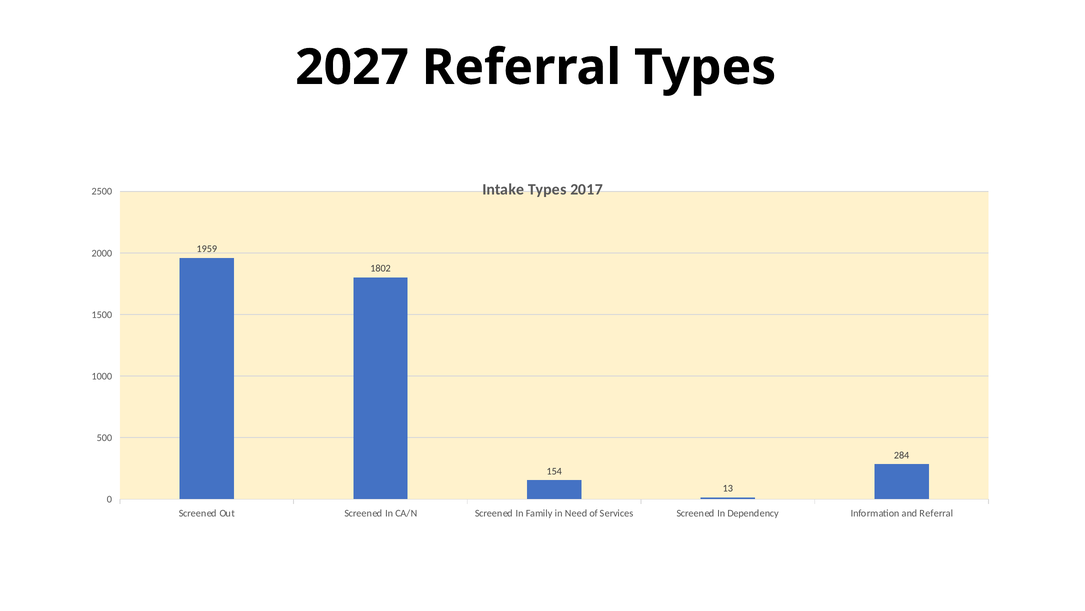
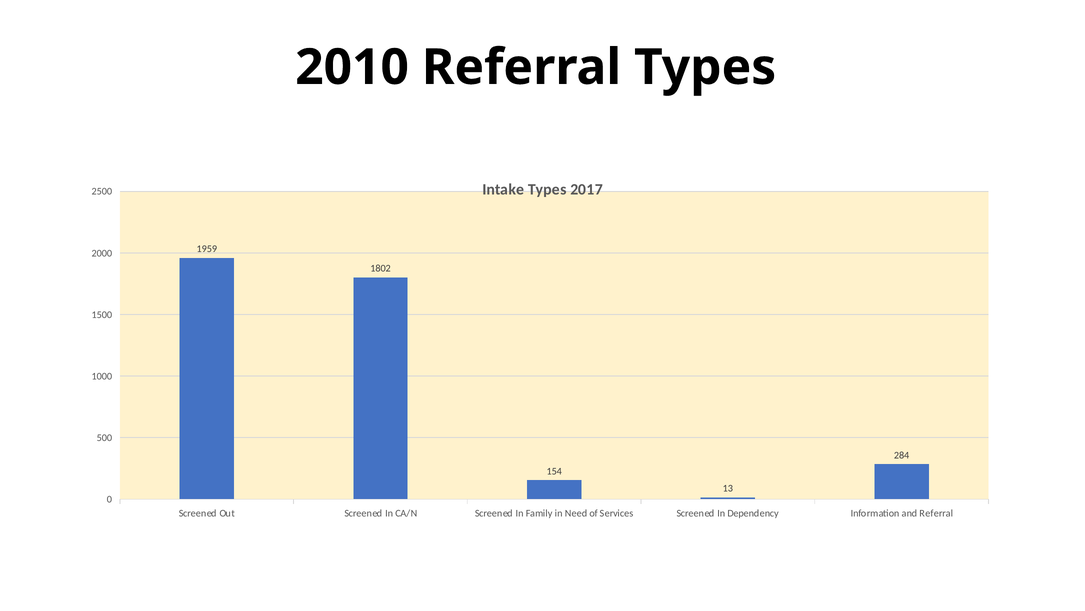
2027: 2027 -> 2010
